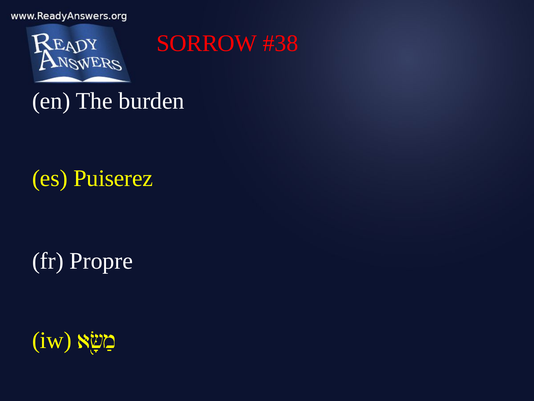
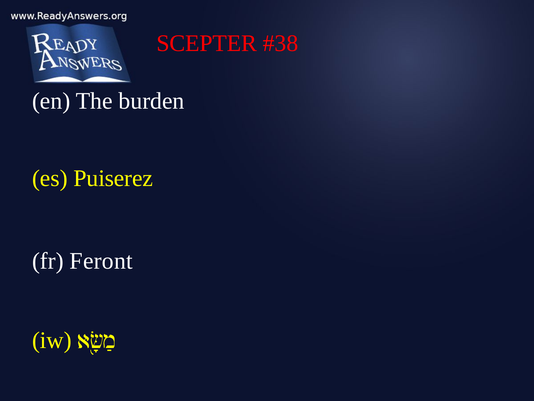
SORROW: SORROW -> SCEPTER
Propre: Propre -> Feront
